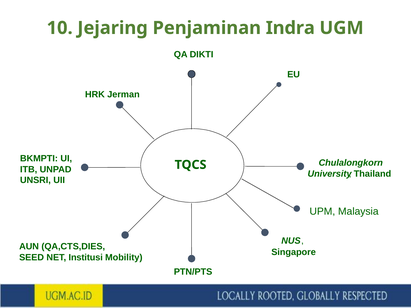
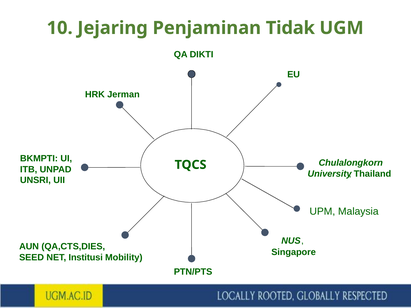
Indra: Indra -> Tidak
